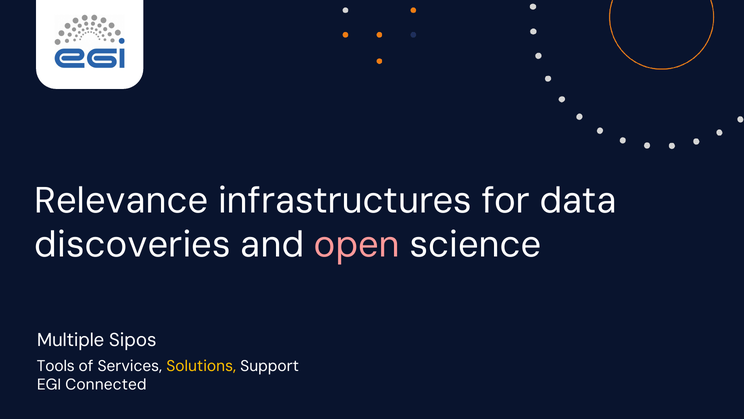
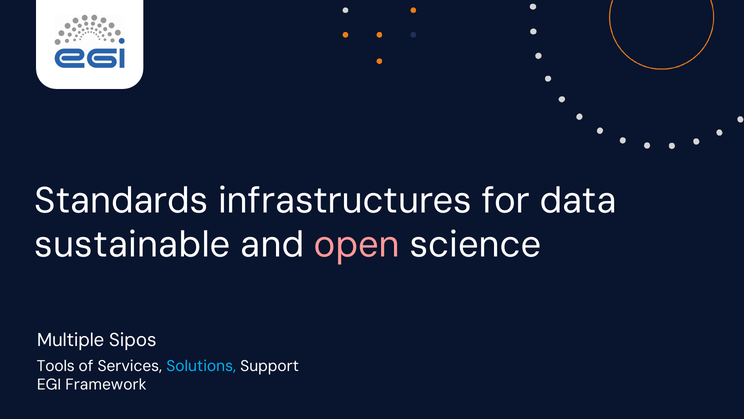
Relevance: Relevance -> Standards
discoveries: discoveries -> sustainable
Solutions colour: yellow -> light blue
Connected: Connected -> Framework
